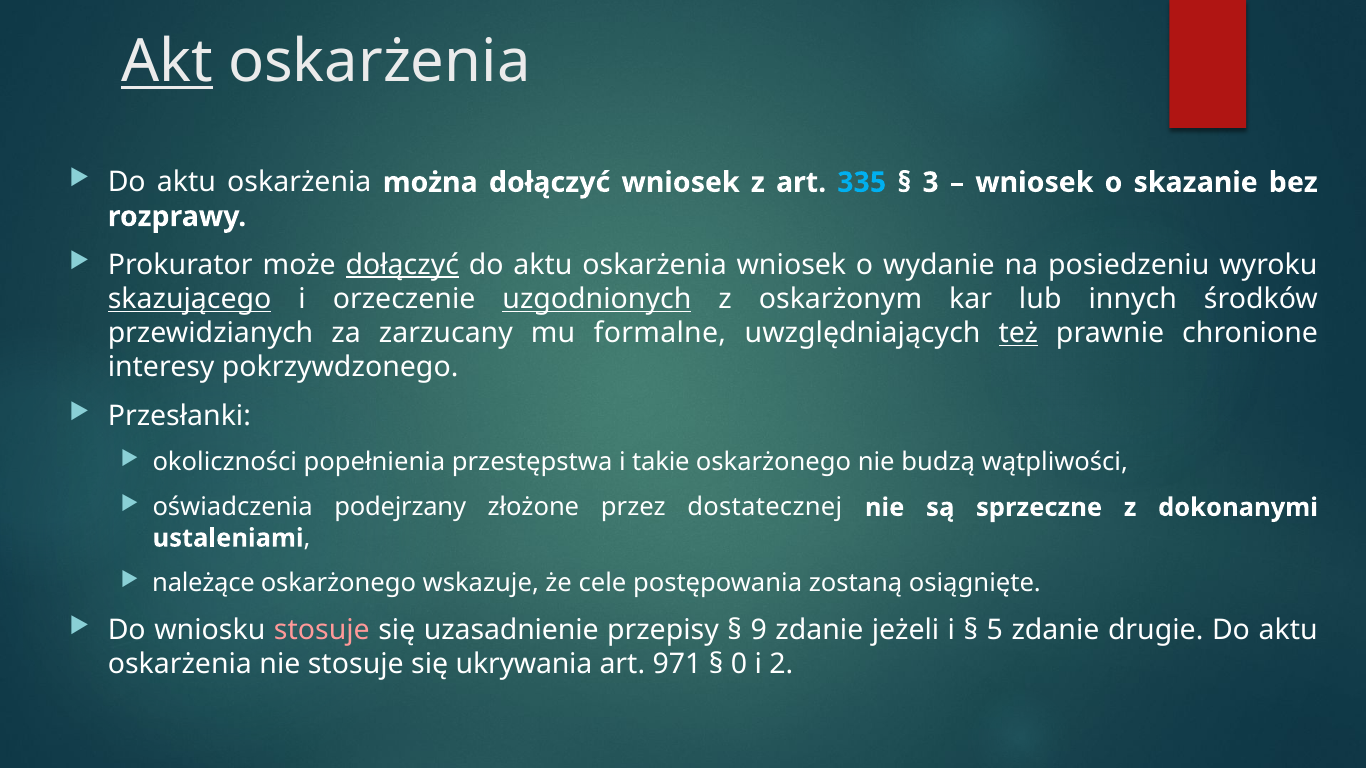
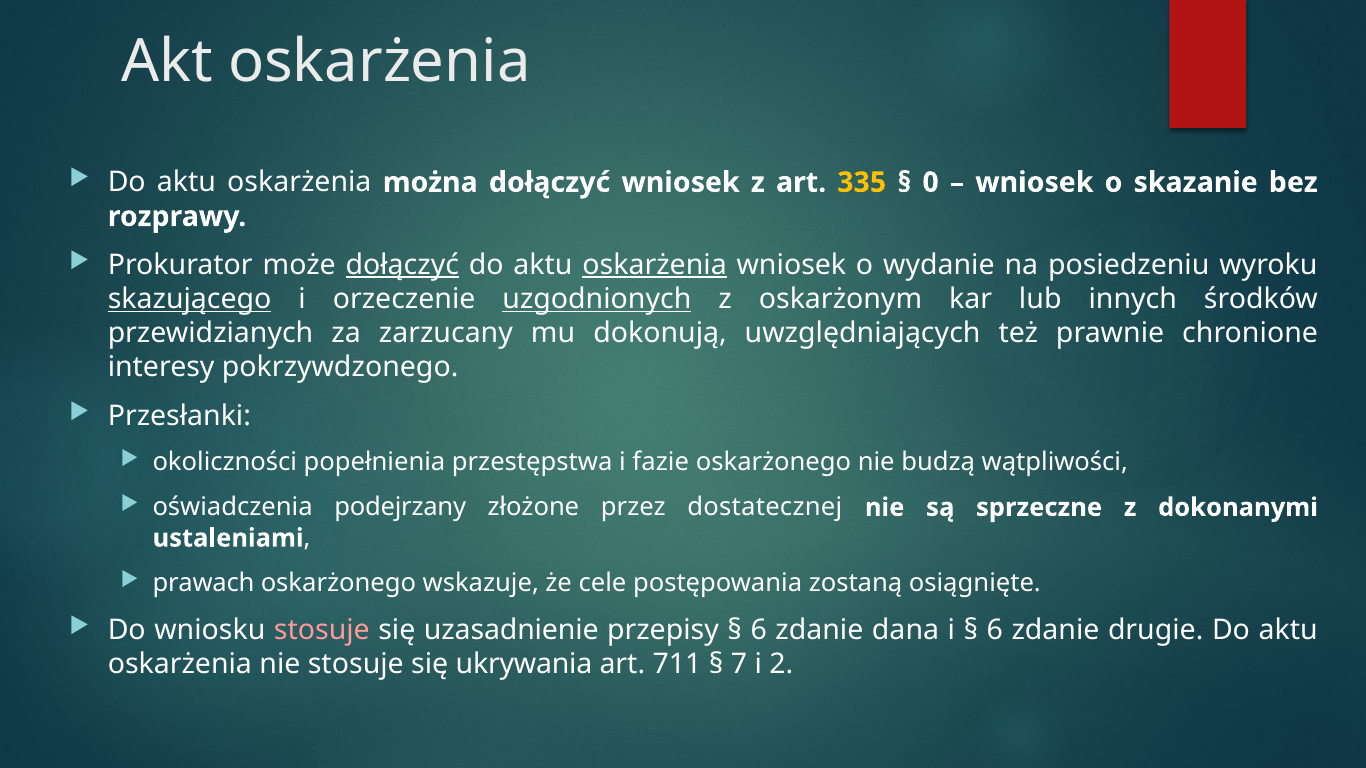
Akt underline: present -> none
335 colour: light blue -> yellow
3: 3 -> 0
oskarżenia at (655, 265) underline: none -> present
formalne: formalne -> dokonują
też underline: present -> none
takie: takie -> fazie
należące: należące -> prawach
9 at (759, 630): 9 -> 6
jeżeli: jeżeli -> dana
5 at (995, 630): 5 -> 6
971: 971 -> 711
0: 0 -> 7
